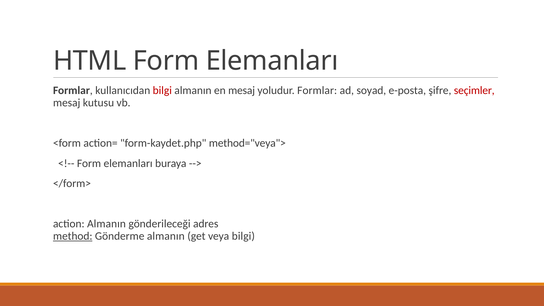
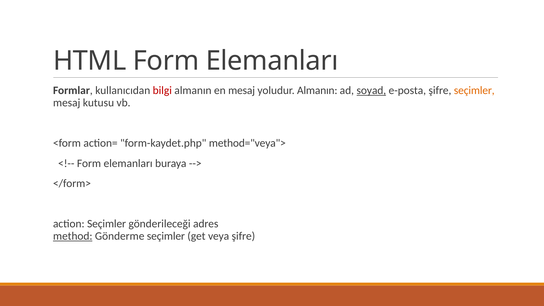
yoludur Formlar: Formlar -> Almanın
soyad underline: none -> present
seçimler at (474, 90) colour: red -> orange
action Almanın: Almanın -> Seçimler
Gönderme almanın: almanın -> seçimler
veya bilgi: bilgi -> şifre
